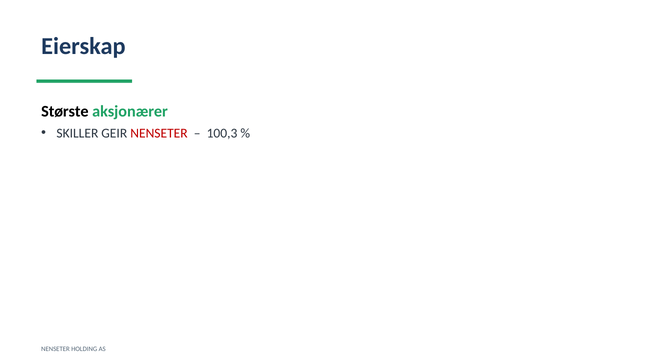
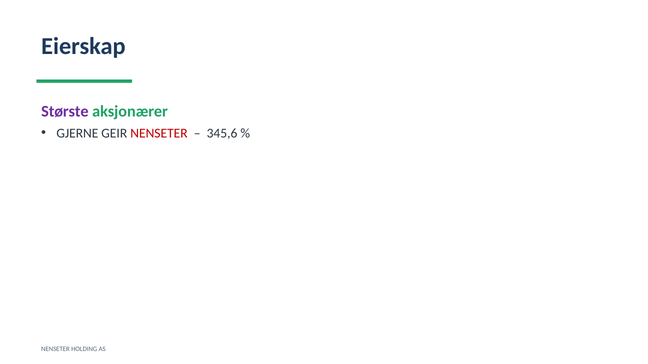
Største colour: black -> purple
SKILLER: SKILLER -> GJERNE
100,3: 100,3 -> 345,6
